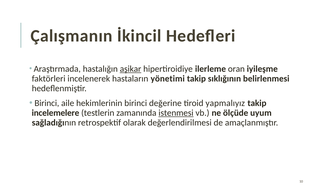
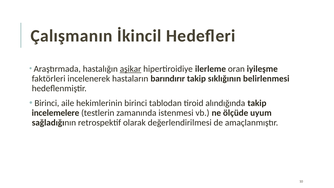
yönetimi: yönetimi -> barındırır
değerine: değerine -> tablodan
yapmalıyız: yapmalıyız -> alındığında
istenmesi underline: present -> none
